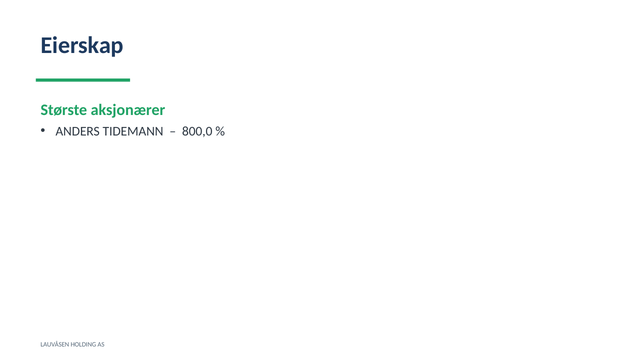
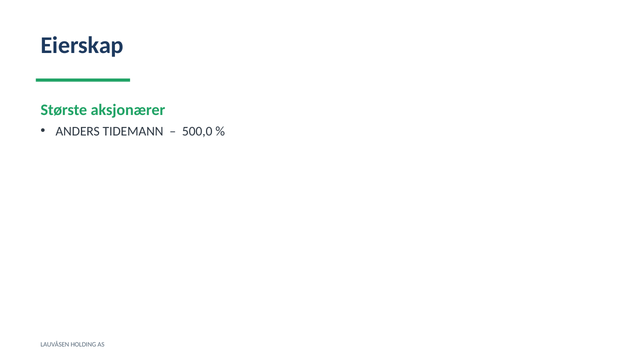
800,0: 800,0 -> 500,0
